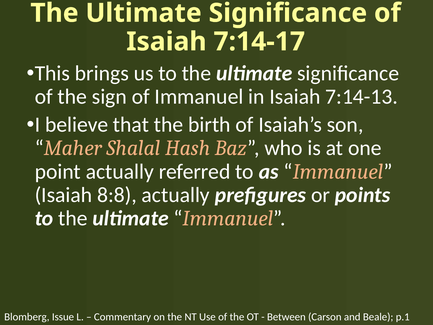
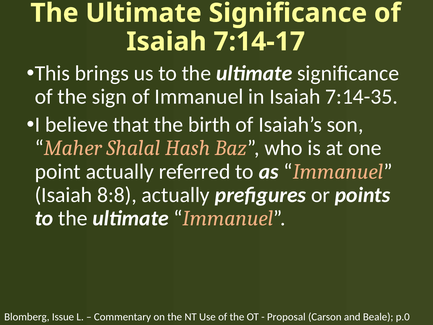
7:14-13: 7:14-13 -> 7:14-35
Between: Between -> Proposal
p.1: p.1 -> p.0
